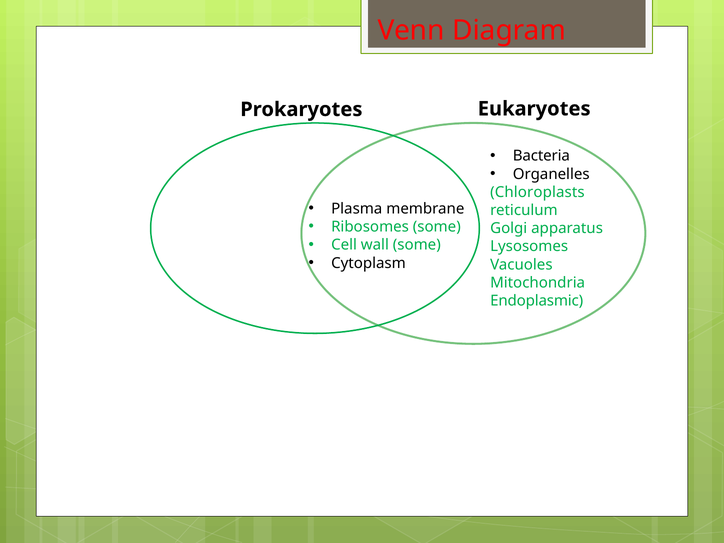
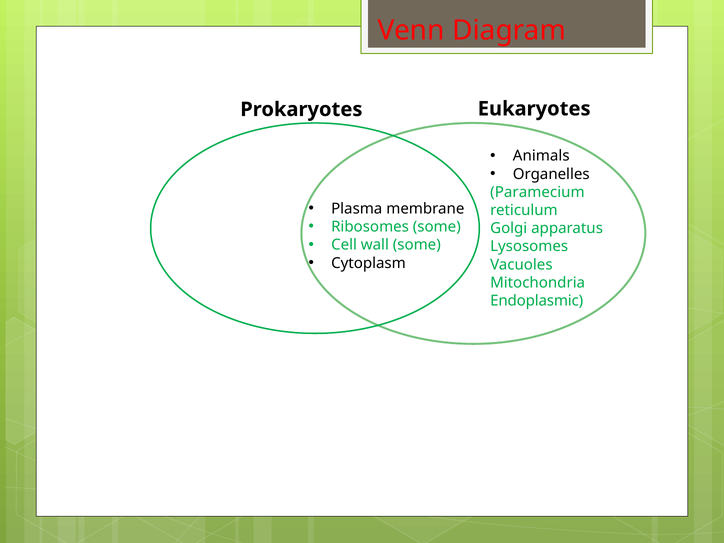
Bacteria: Bacteria -> Animals
Chloroplasts: Chloroplasts -> Paramecium
